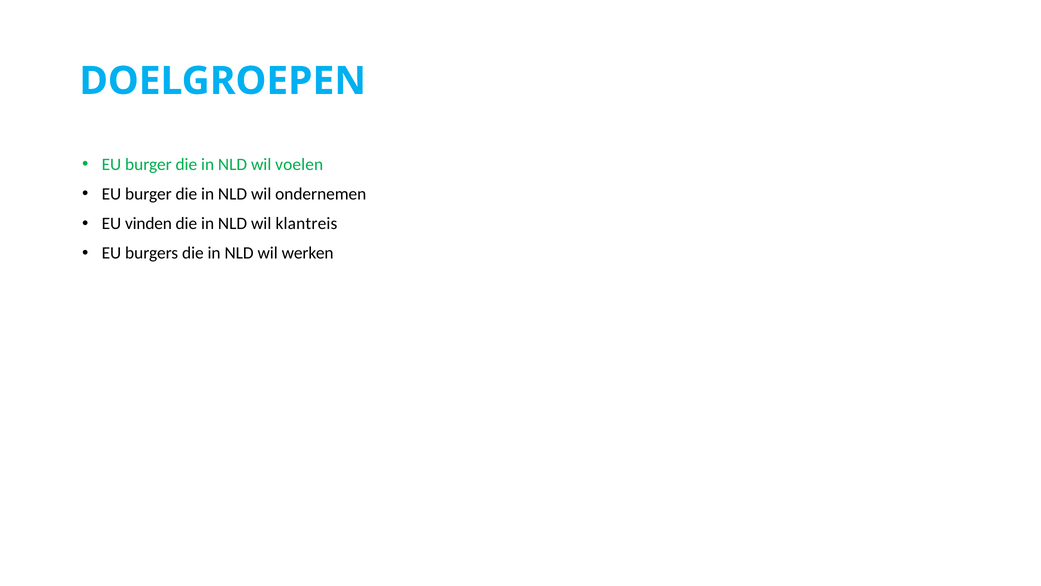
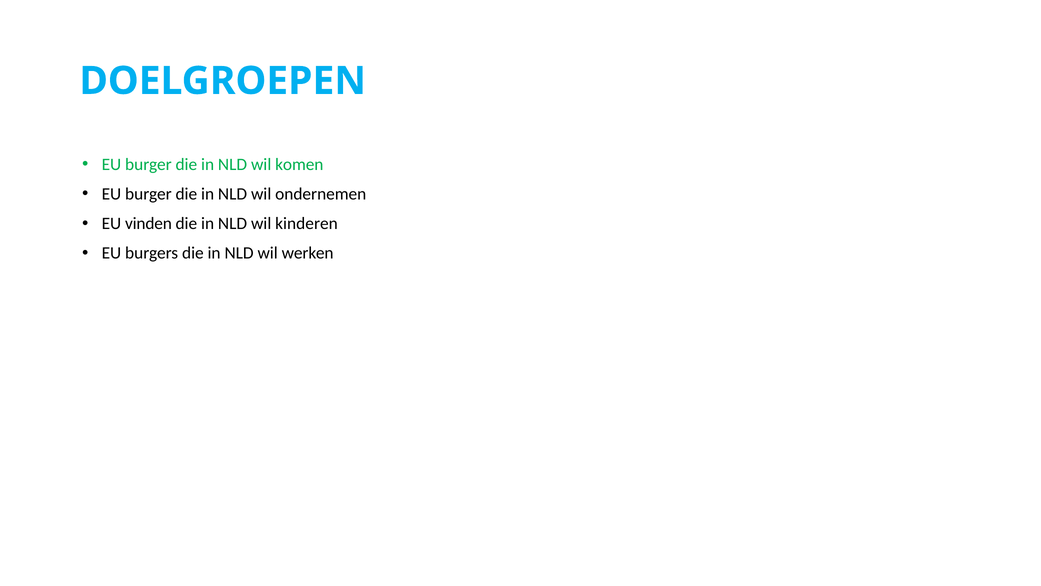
voelen: voelen -> komen
klantreis: klantreis -> kinderen
